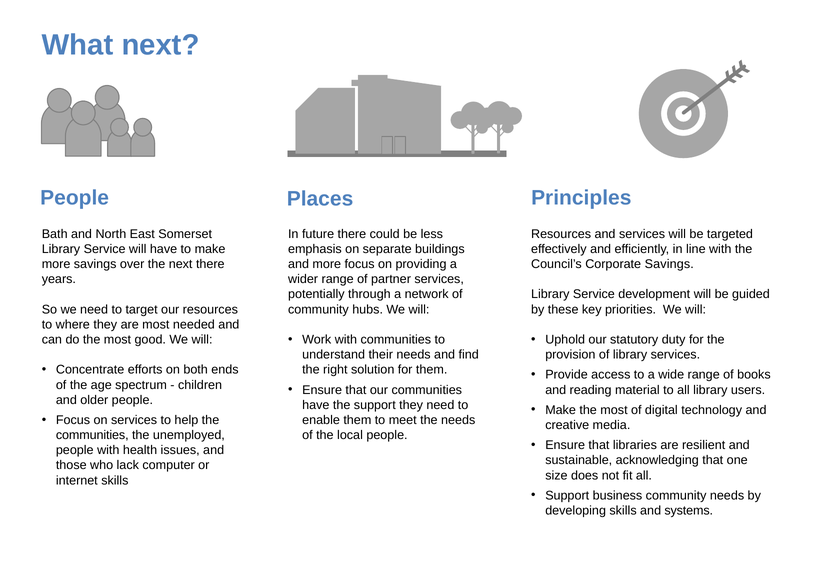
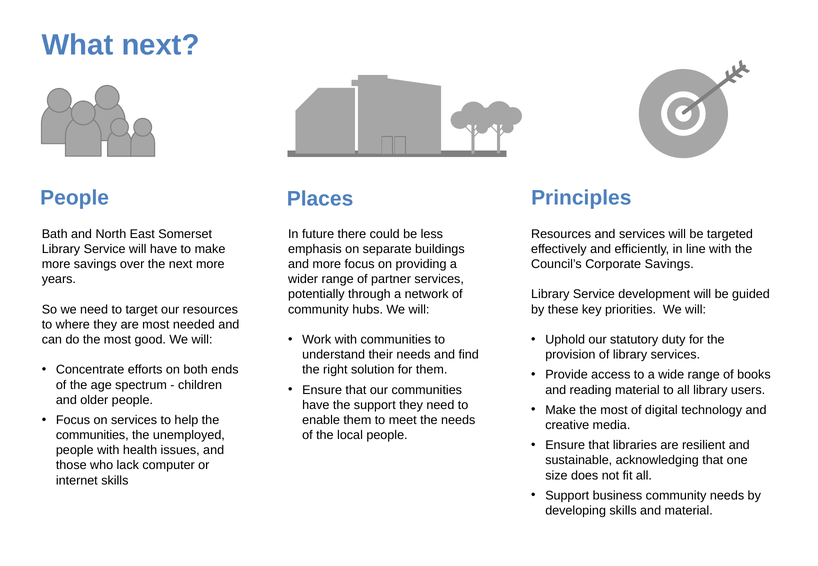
next there: there -> more
and systems: systems -> material
